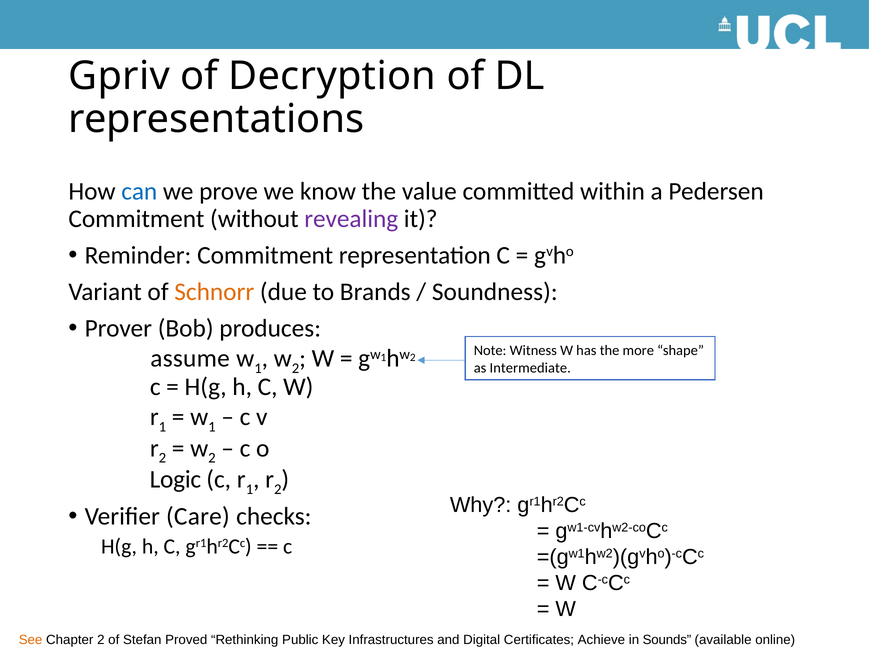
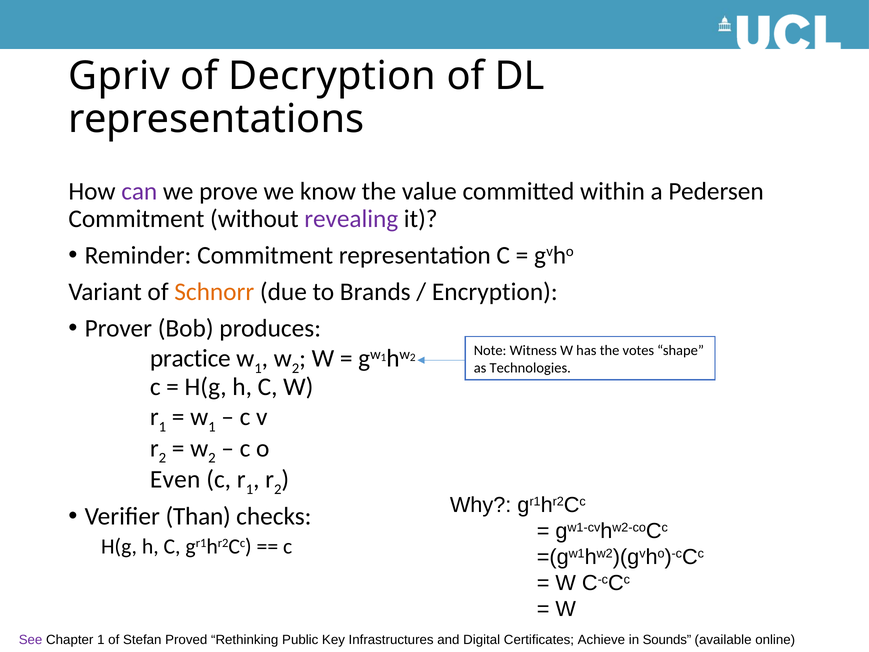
can colour: blue -> purple
Soundness: Soundness -> Encryption
more: more -> votes
assume: assume -> practice
Intermediate: Intermediate -> Technologies
Logic: Logic -> Even
Care: Care -> Than
See colour: orange -> purple
Chapter 2: 2 -> 1
